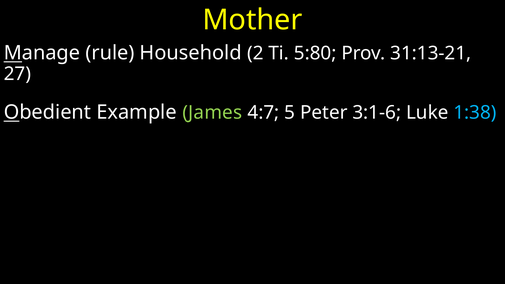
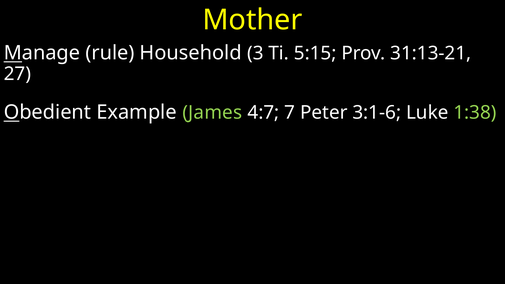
2: 2 -> 3
5:80: 5:80 -> 5:15
5: 5 -> 7
1:38 colour: light blue -> light green
